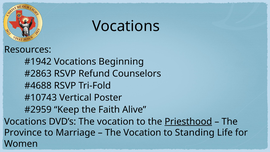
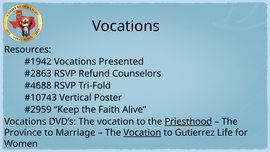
Beginning: Beginning -> Presented
Vocation at (142, 133) underline: none -> present
Standing: Standing -> Gutierrez
